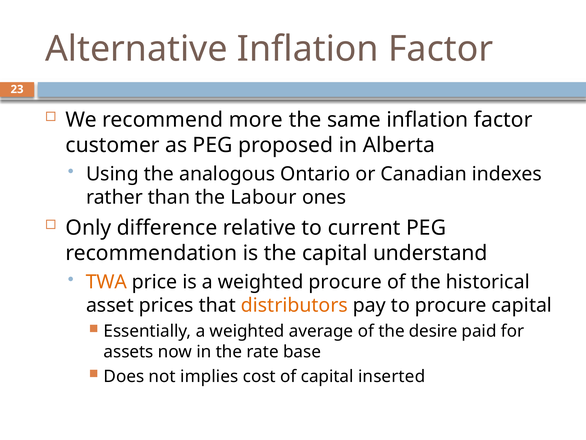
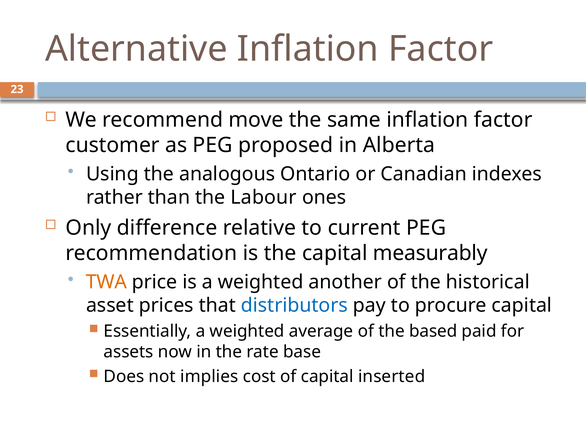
more: more -> move
understand: understand -> measurably
weighted procure: procure -> another
distributors colour: orange -> blue
desire: desire -> based
